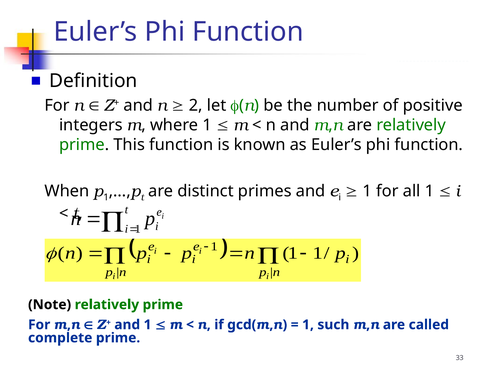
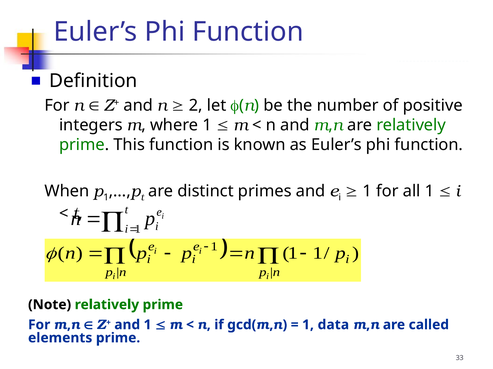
such: such -> data
complete: complete -> elements
